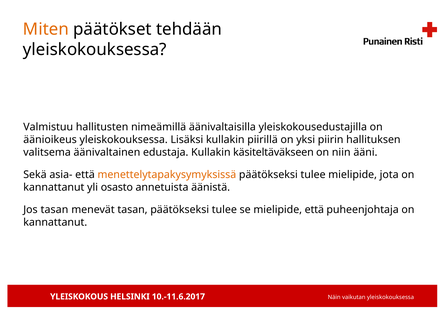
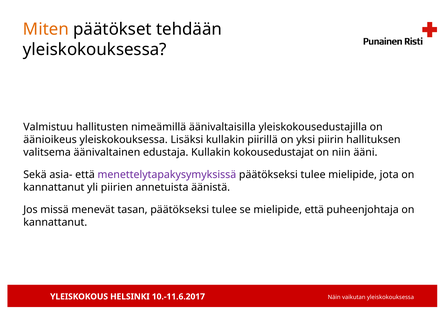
käsiteltäväkseen: käsiteltäväkseen -> kokousedustajat
menettelytapakysymyksissä colour: orange -> purple
osasto: osasto -> piirien
Jos tasan: tasan -> missä
